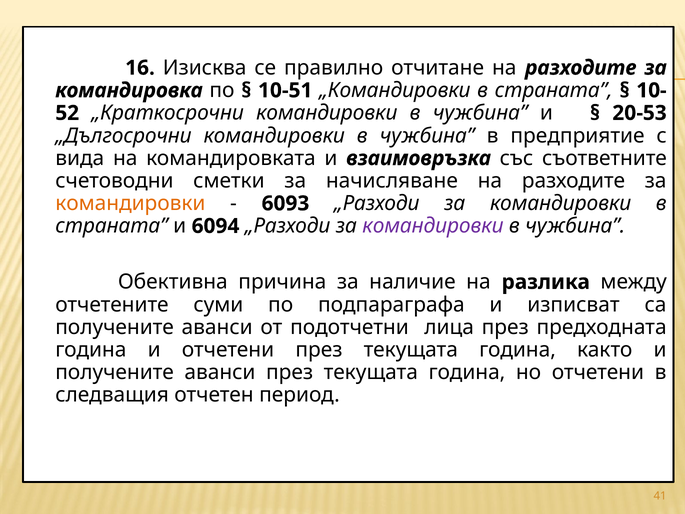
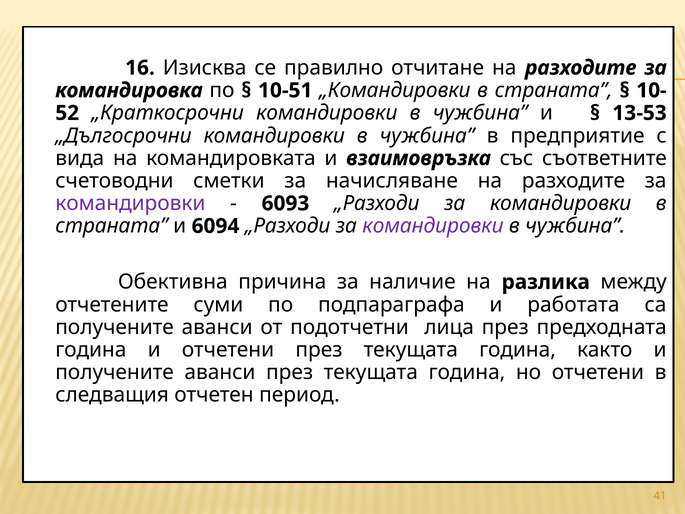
20-53: 20-53 -> 13-53
командировки at (130, 203) colour: orange -> purple
изписват: изписват -> работата
